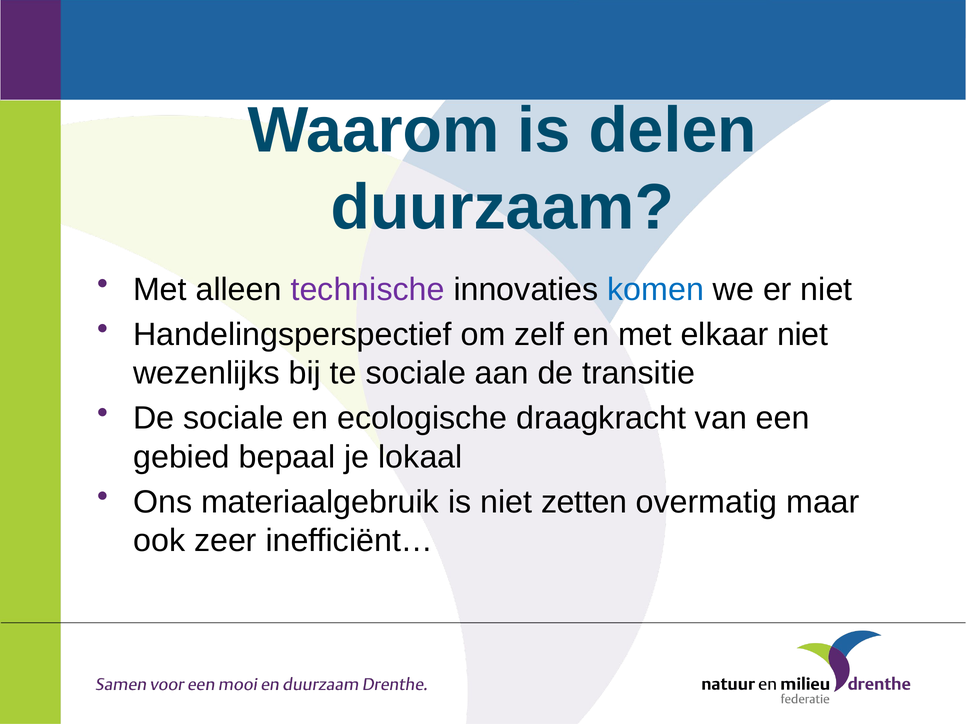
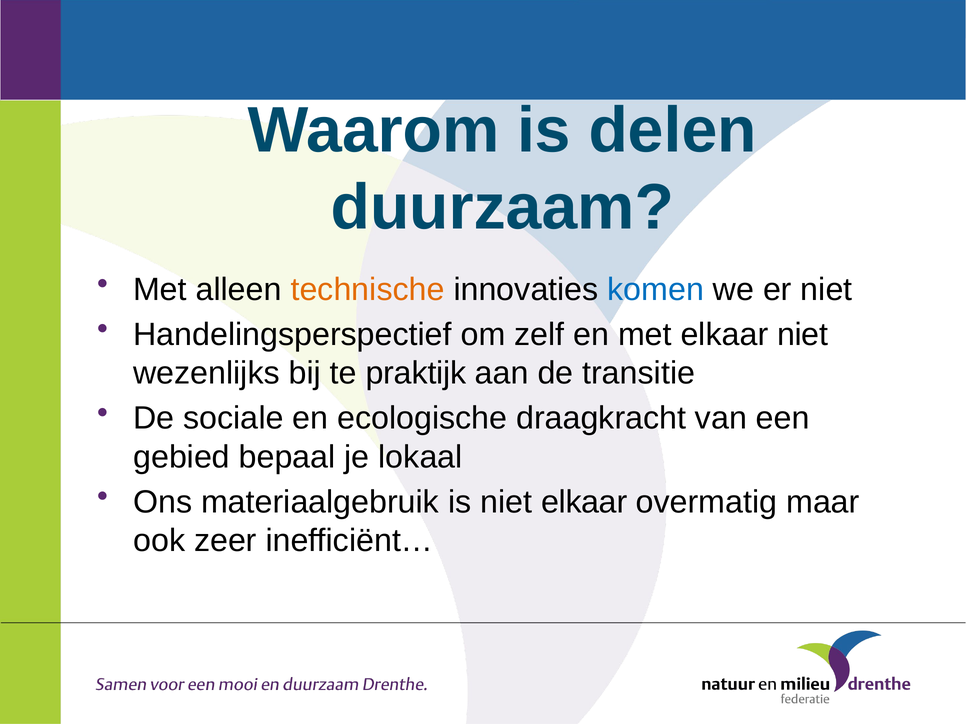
technische colour: purple -> orange
te sociale: sociale -> praktijk
niet zetten: zetten -> elkaar
